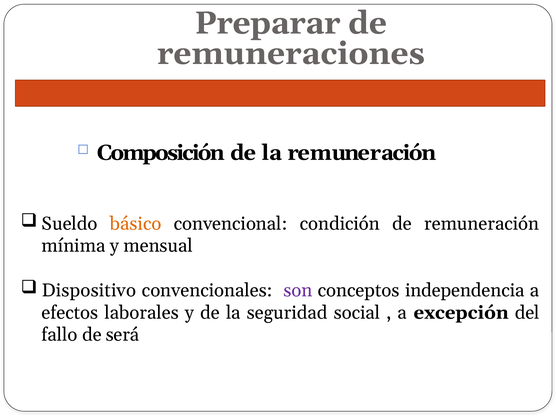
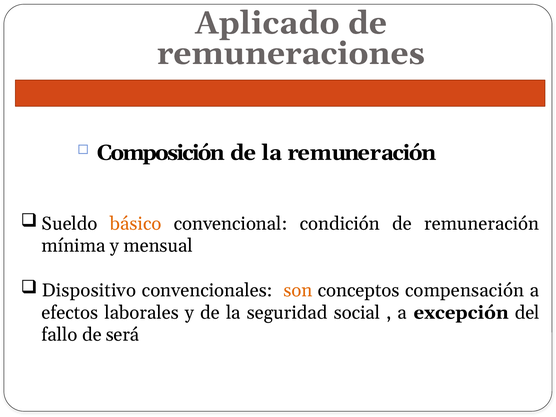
Preparar: Preparar -> Aplicado
son colour: purple -> orange
independencia: independencia -> compensación
